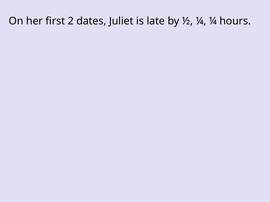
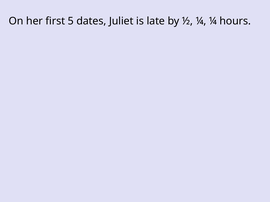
2: 2 -> 5
